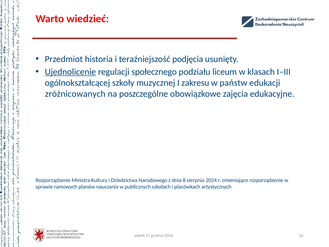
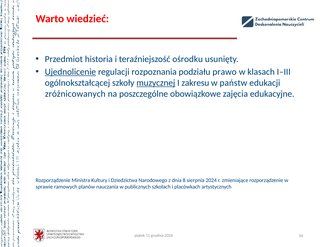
podjęcia: podjęcia -> ośrodku
społecznego: społecznego -> rozpoznania
liceum: liceum -> prawo
muzycznej underline: none -> present
